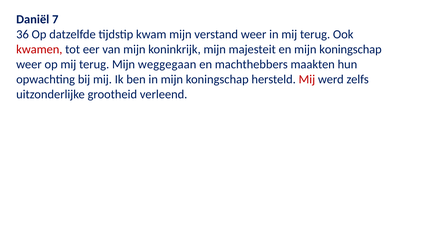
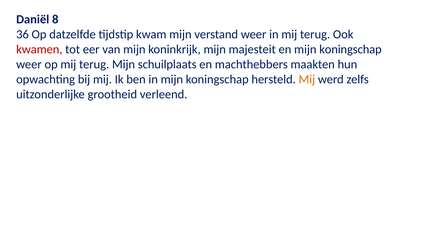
7: 7 -> 8
weggegaan: weggegaan -> schuilplaats
Mij at (307, 79) colour: red -> orange
